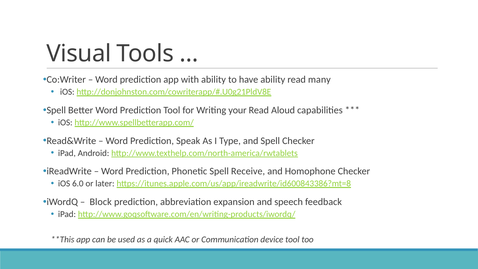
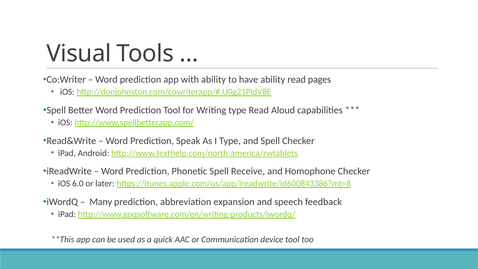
many: many -> pages
Writing your: your -> type
Block: Block -> Many
